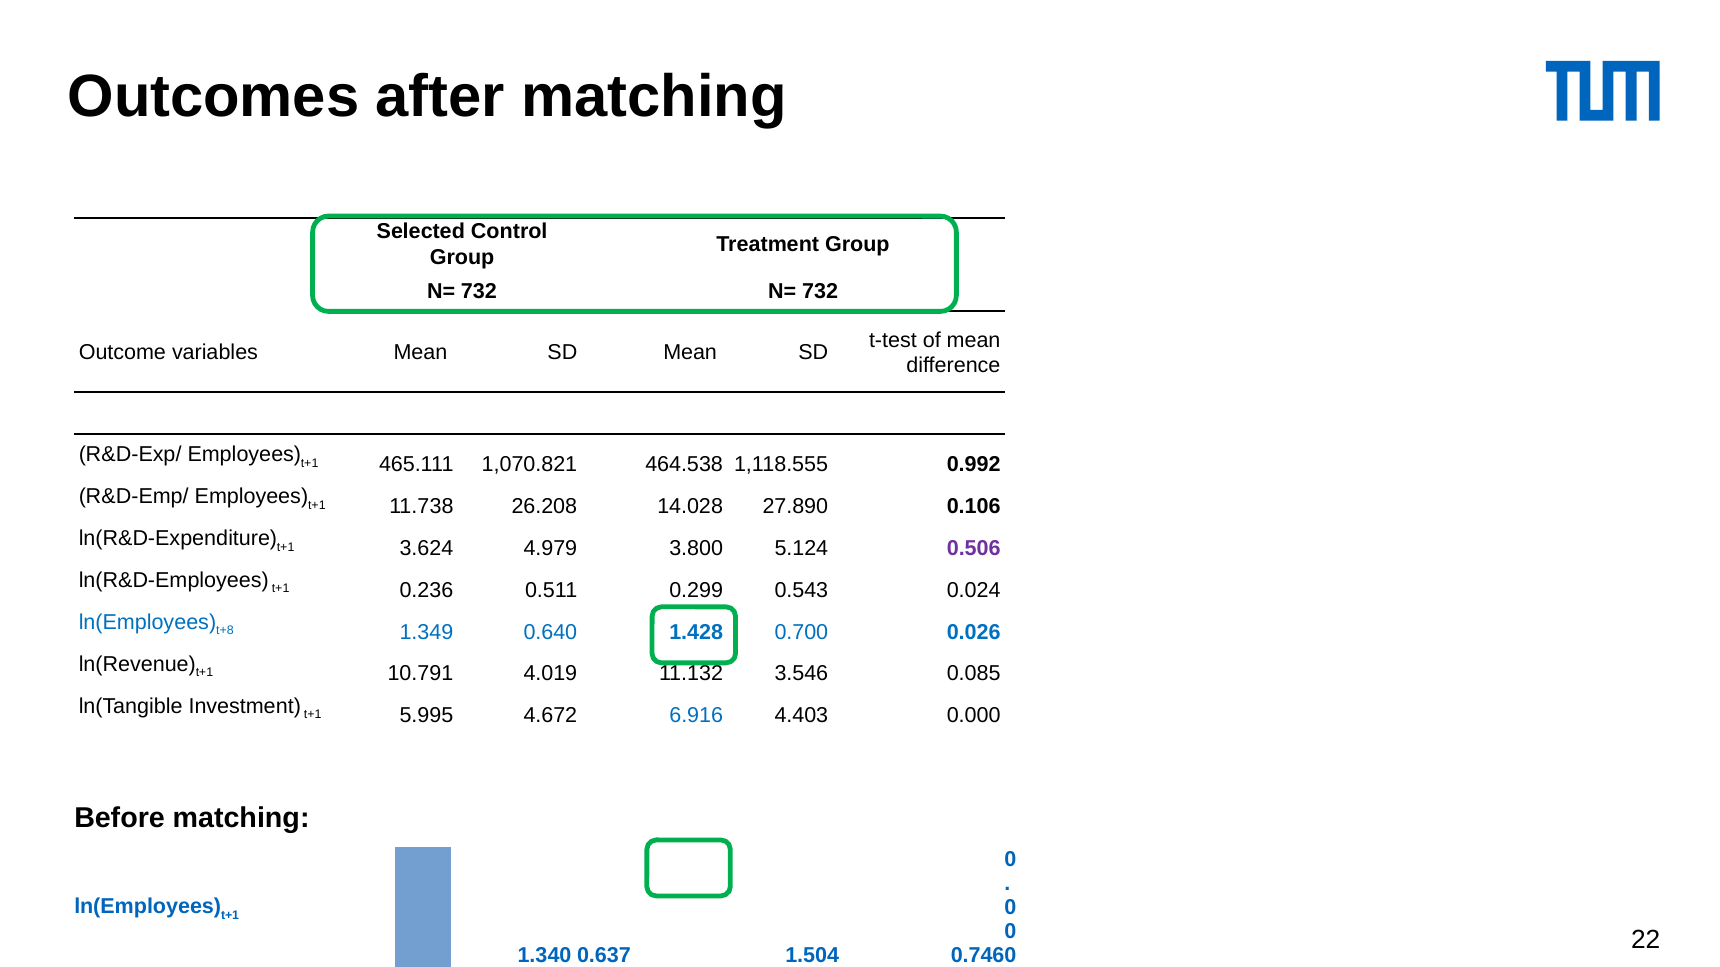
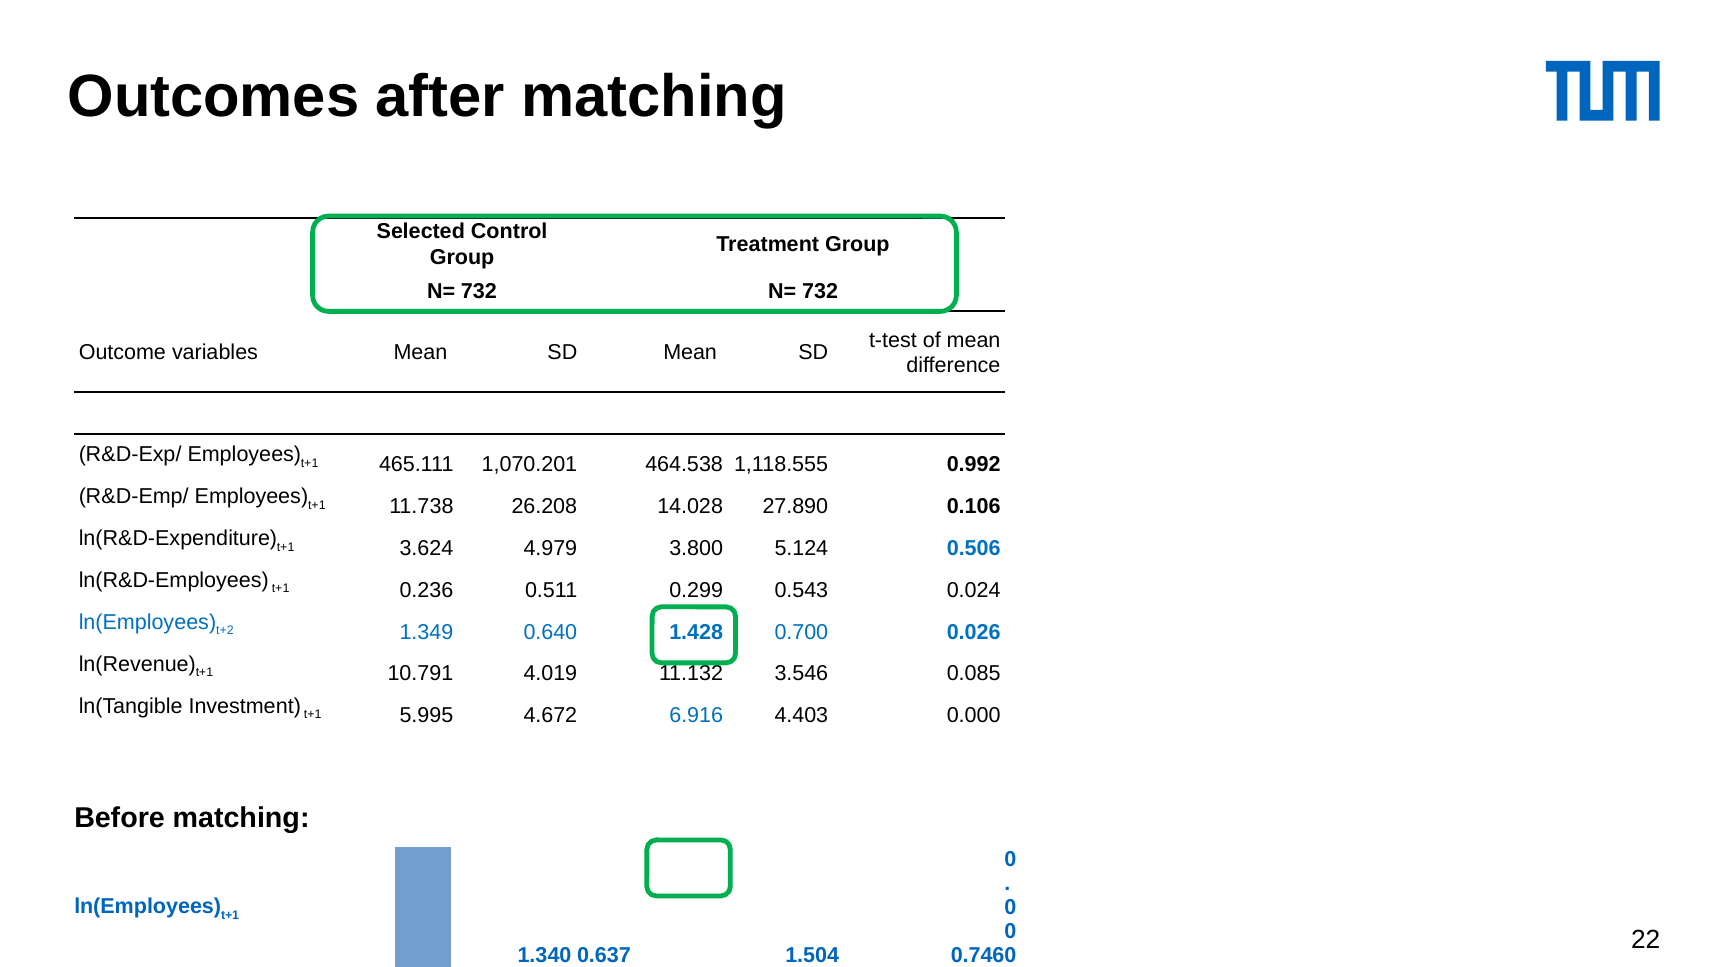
1,070.821: 1,070.821 -> 1,070.201
0.506 colour: purple -> blue
t+8: t+8 -> t+2
